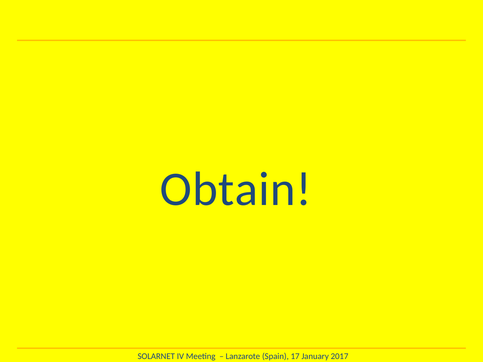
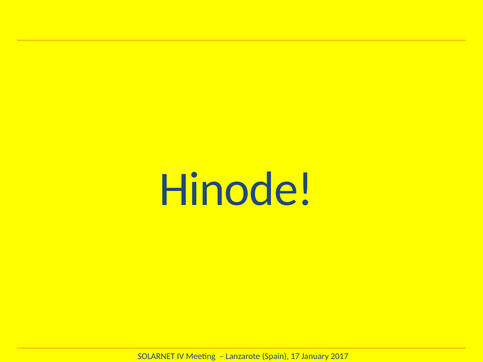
Obtain: Obtain -> Hinode
